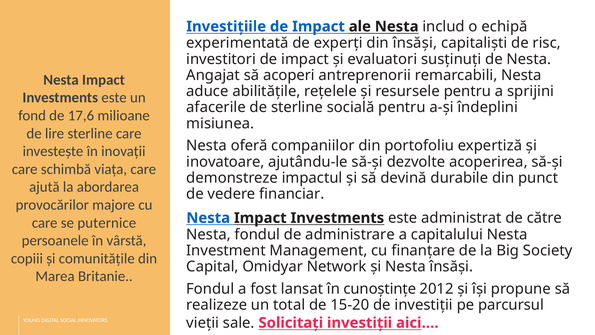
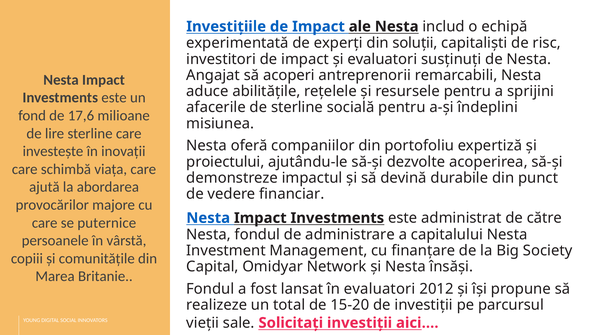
din însăși: însăși -> soluții
inovatoare: inovatoare -> proiectului
în cunoștințe: cunoștințe -> evaluatori
